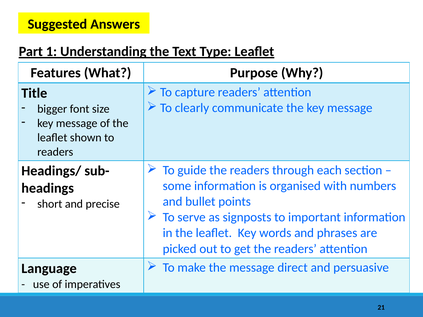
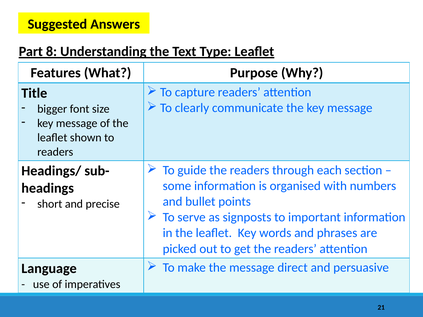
1: 1 -> 8
